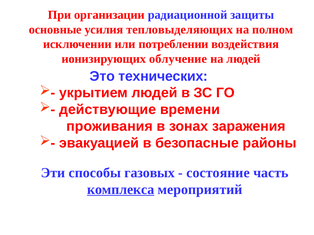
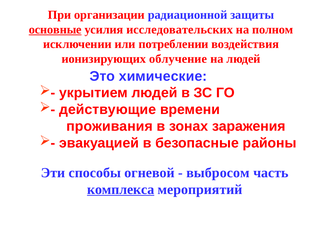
основные underline: none -> present
тепловыделяющих: тепловыделяющих -> исследовательских
технических: технических -> химические
газовых: газовых -> огневой
состояние: состояние -> выбросом
